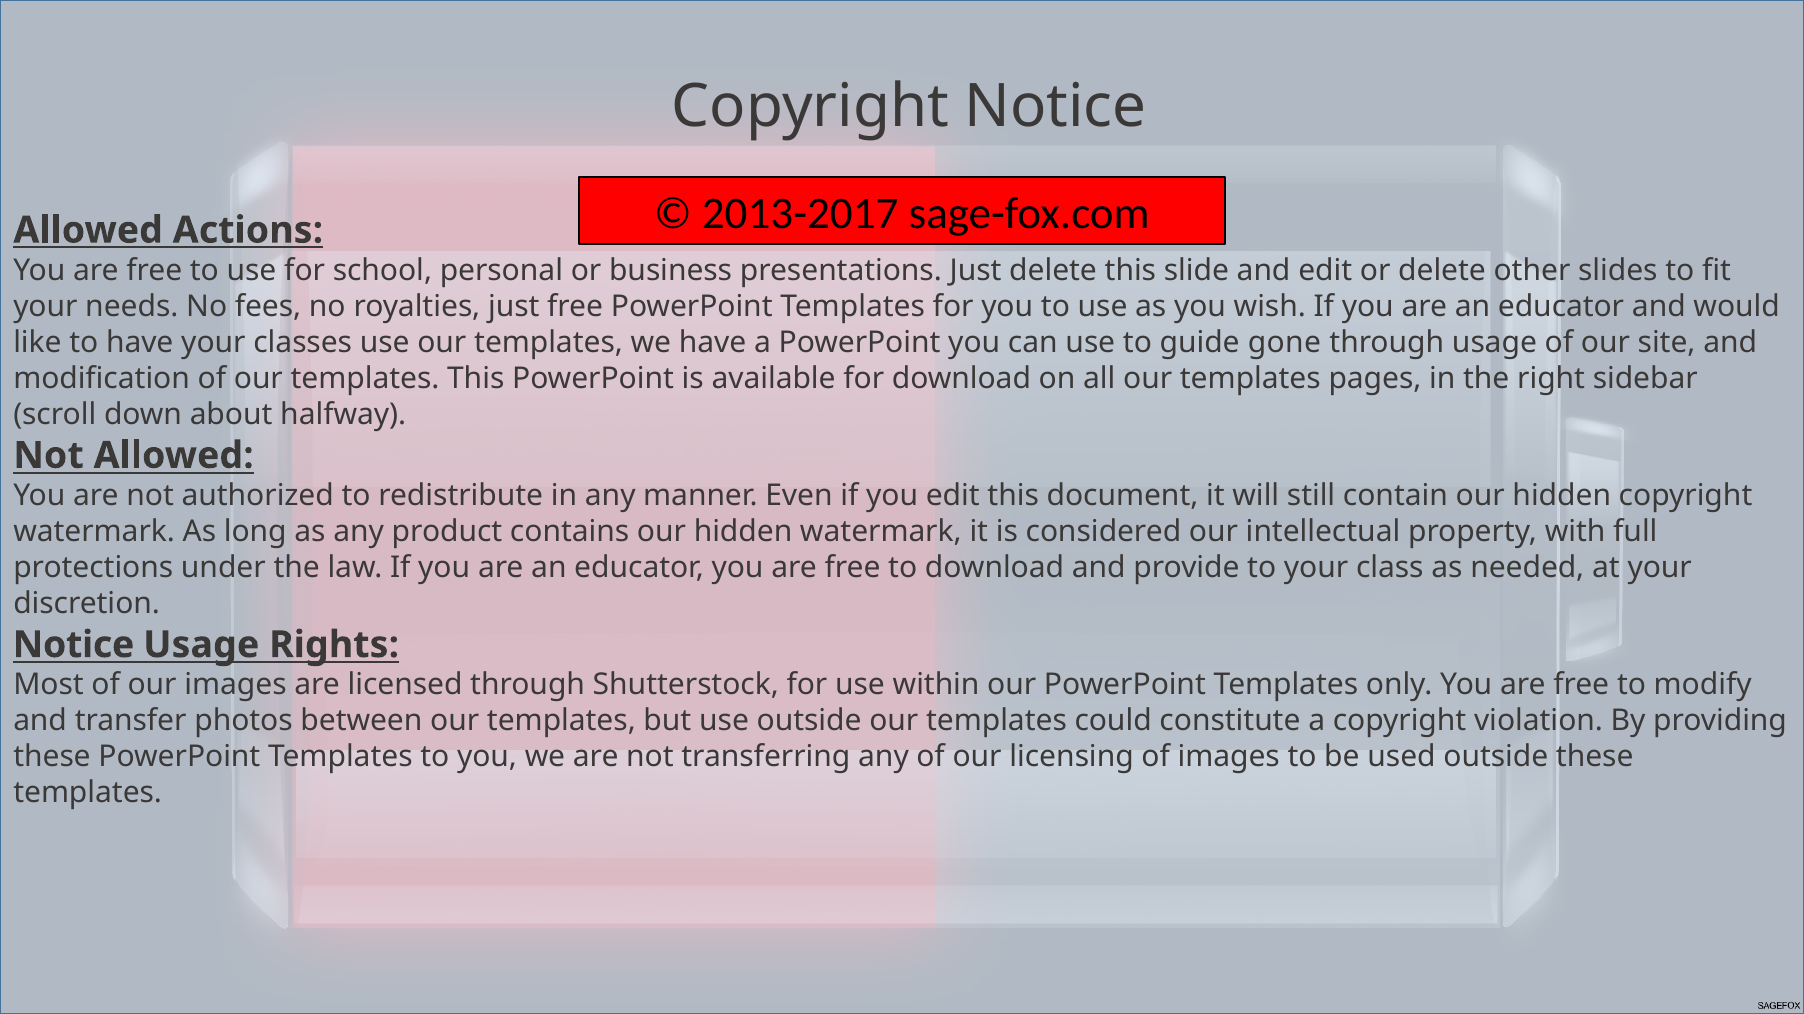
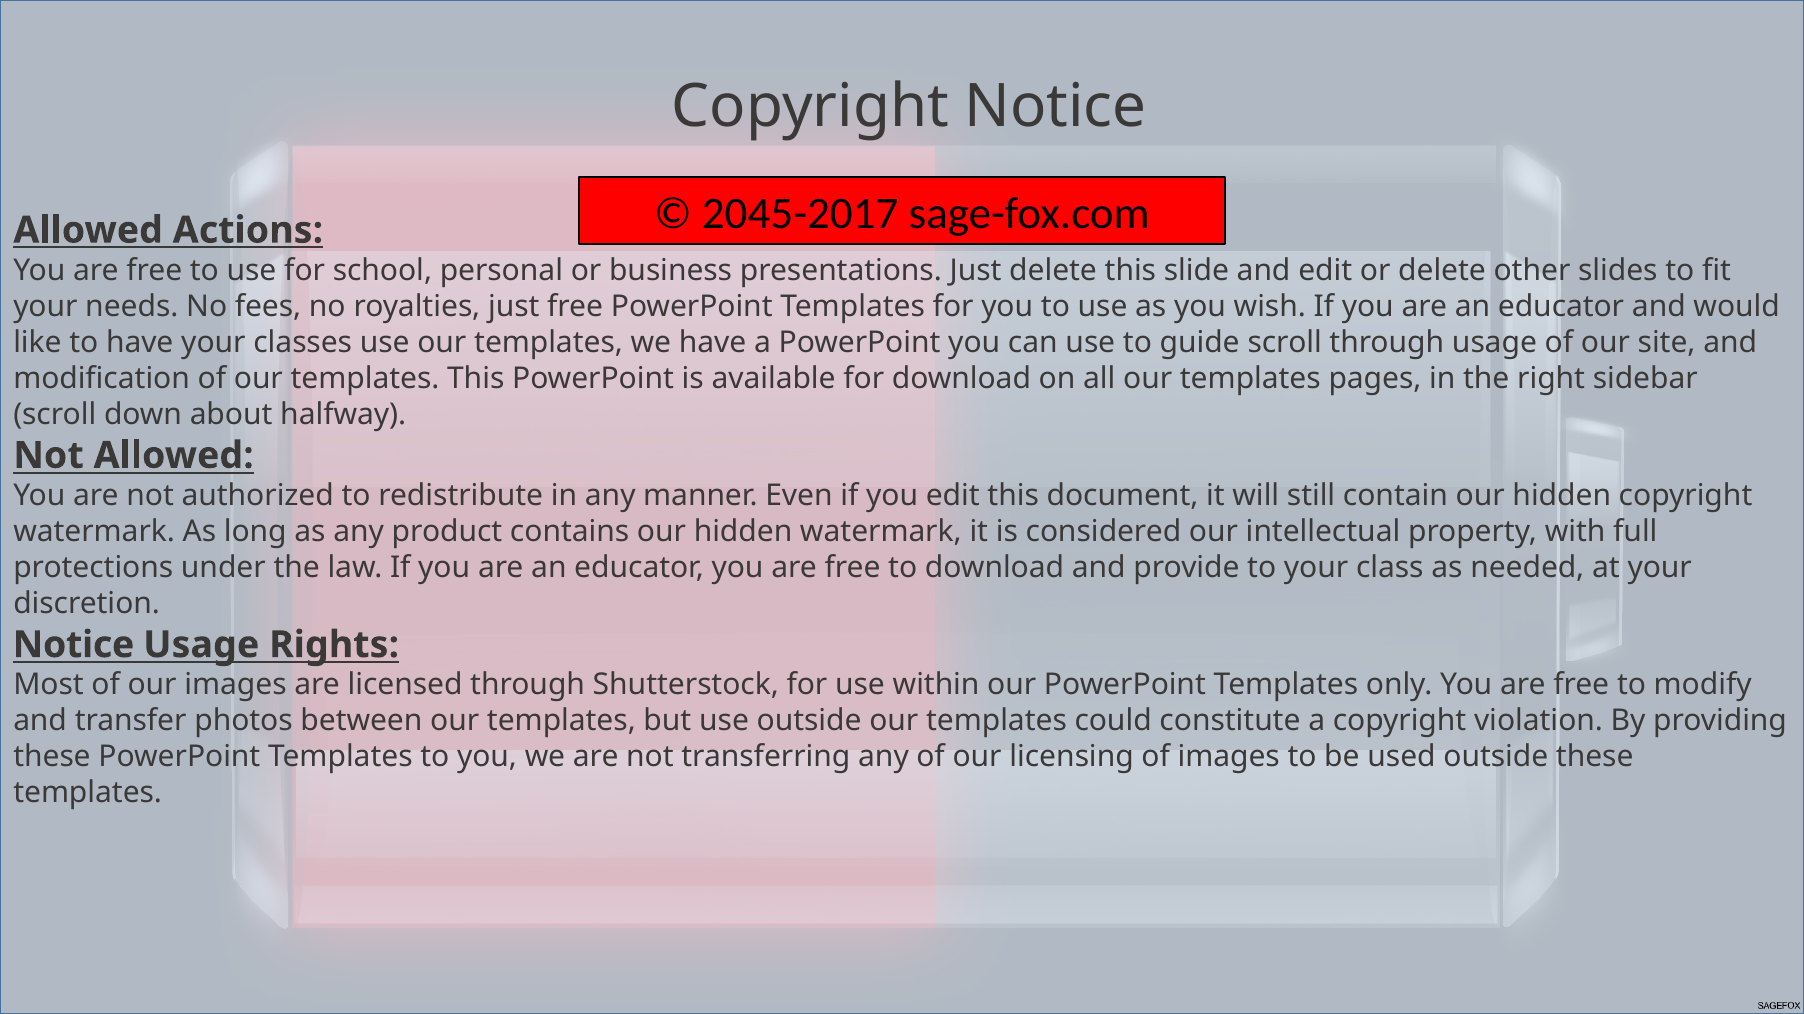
2013-2017: 2013-2017 -> 2045-2017
guide gone: gone -> scroll
